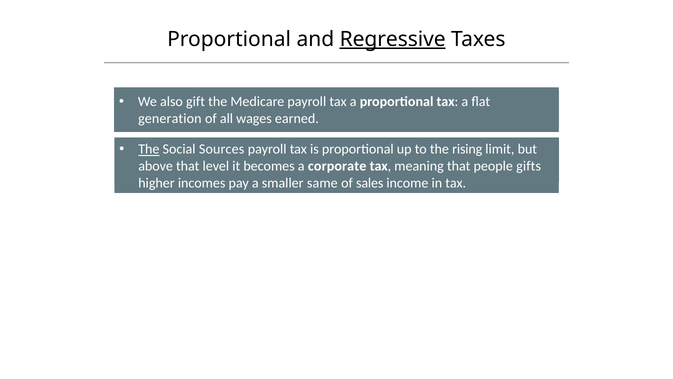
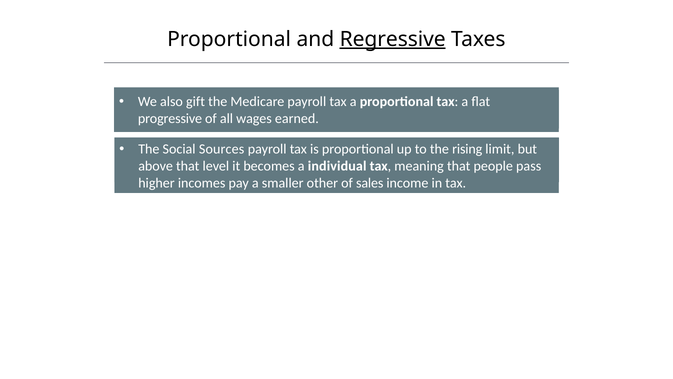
generation: generation -> progressive
The at (149, 149) underline: present -> none
corporate: corporate -> individual
gifts: gifts -> pass
same: same -> other
